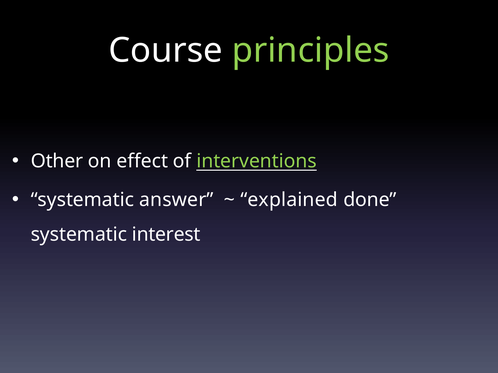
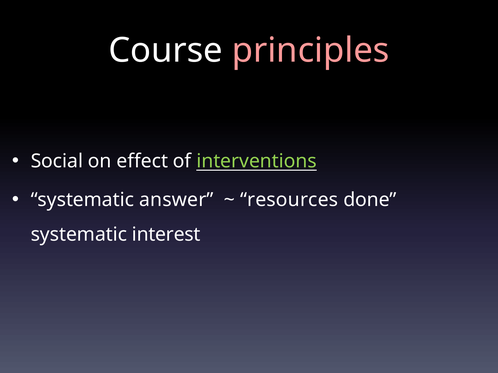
principles colour: light green -> pink
Other: Other -> Social
explained: explained -> resources
